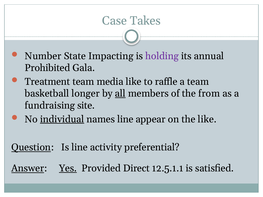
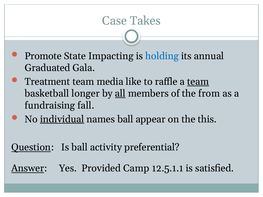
Number: Number -> Promote
holding colour: purple -> blue
Prohibited: Prohibited -> Graduated
team at (198, 82) underline: none -> present
site: site -> fall
names line: line -> ball
the like: like -> this
Is line: line -> ball
Yes underline: present -> none
Direct: Direct -> Camp
